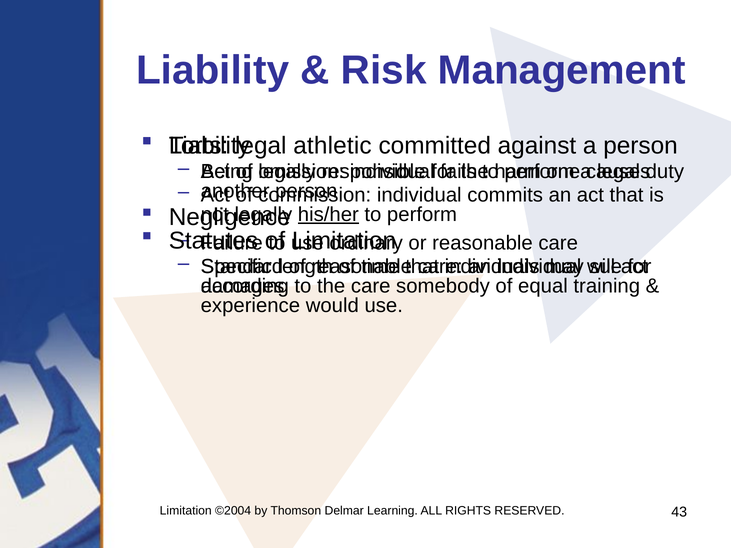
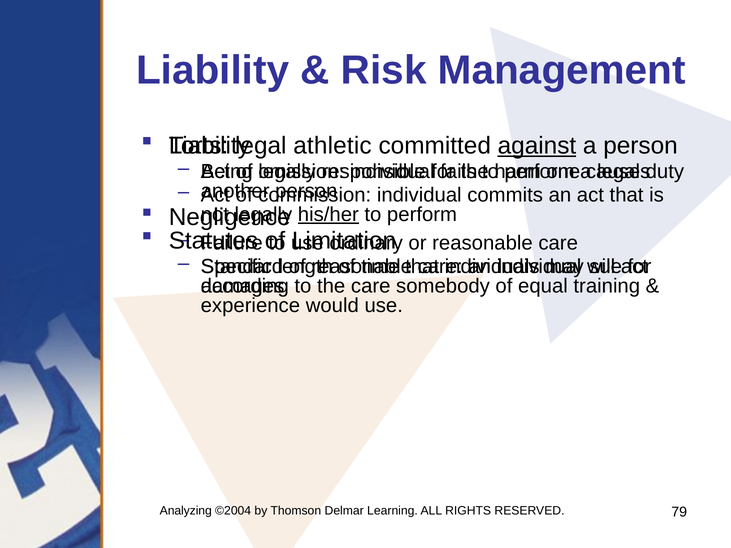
against underline: none -> present
Limitation at (186, 511): Limitation -> Analyzing
43: 43 -> 79
